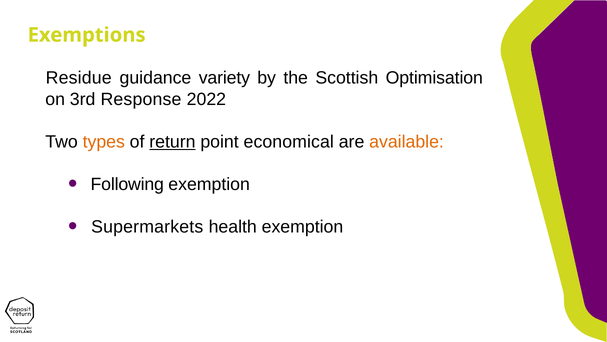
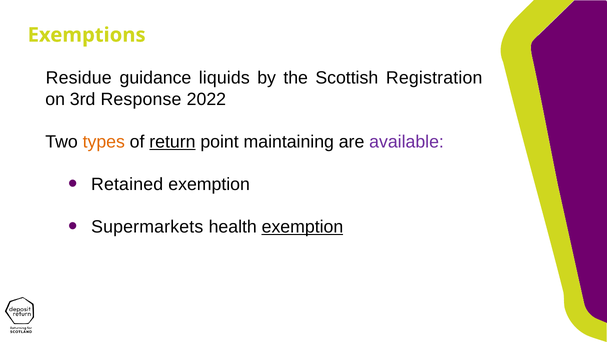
variety: variety -> liquids
Optimisation: Optimisation -> Registration
economical: economical -> maintaining
available colour: orange -> purple
Following: Following -> Retained
exemption at (302, 227) underline: none -> present
